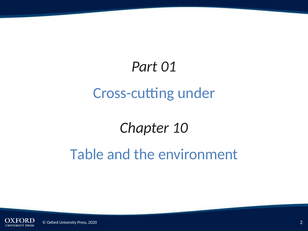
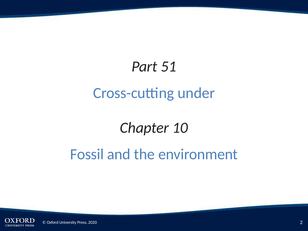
01: 01 -> 51
Table: Table -> Fossil
